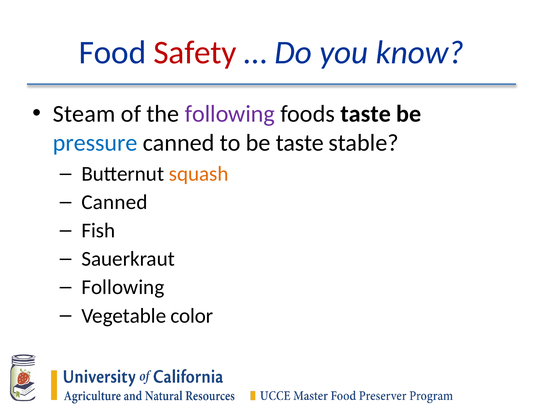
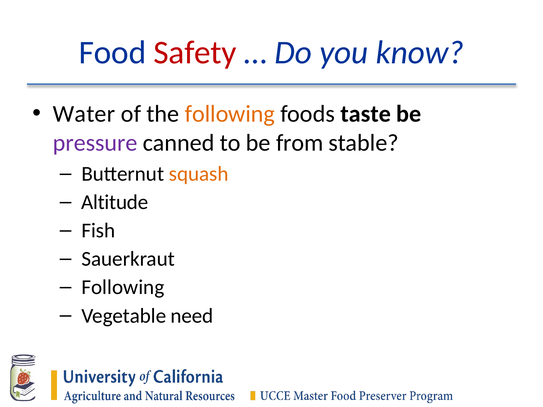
Steam: Steam -> Water
following at (230, 114) colour: purple -> orange
pressure colour: blue -> purple
be taste: taste -> from
Canned at (115, 202): Canned -> Altitude
color: color -> need
